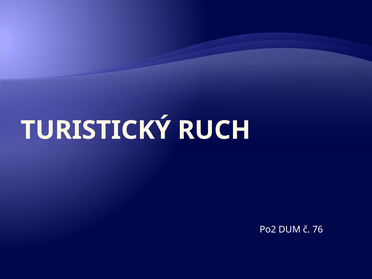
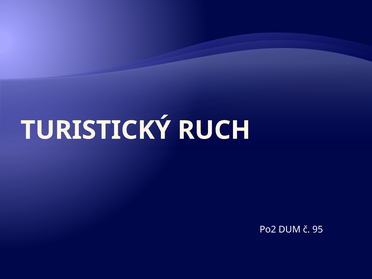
76: 76 -> 95
